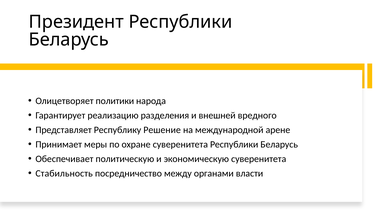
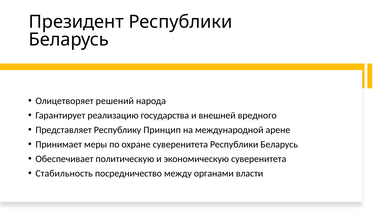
политики: политики -> решений
разделения: разделения -> государства
Решение: Решение -> Принцип
